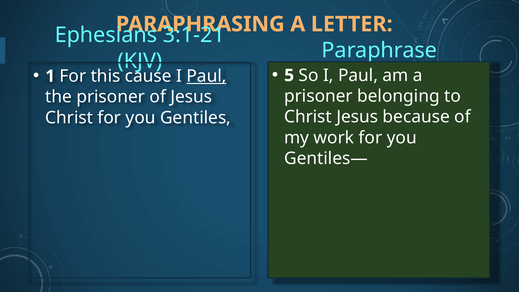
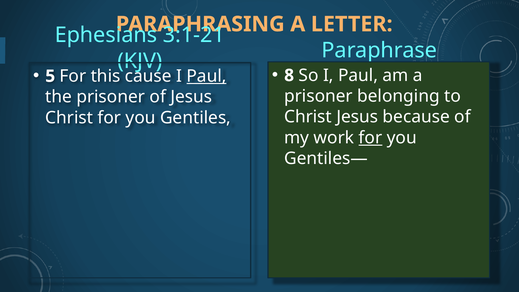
5: 5 -> 8
1: 1 -> 5
for at (370, 138) underline: none -> present
